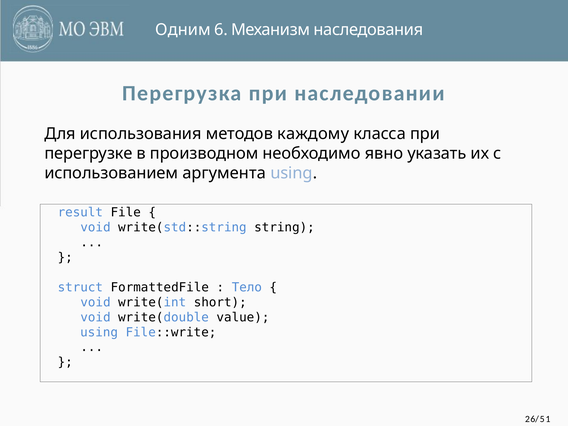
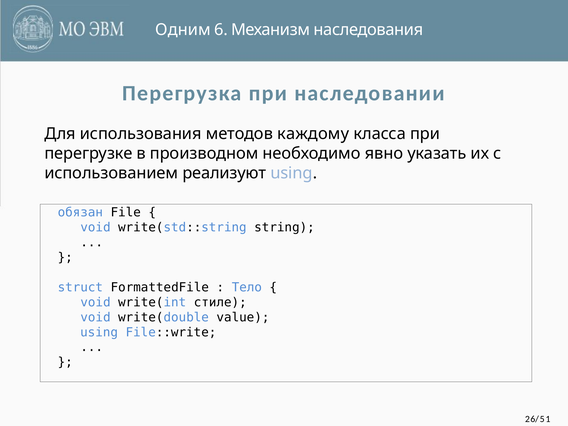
аргумента: аргумента -> реализуют
result: result -> обязан
short: short -> стиле
